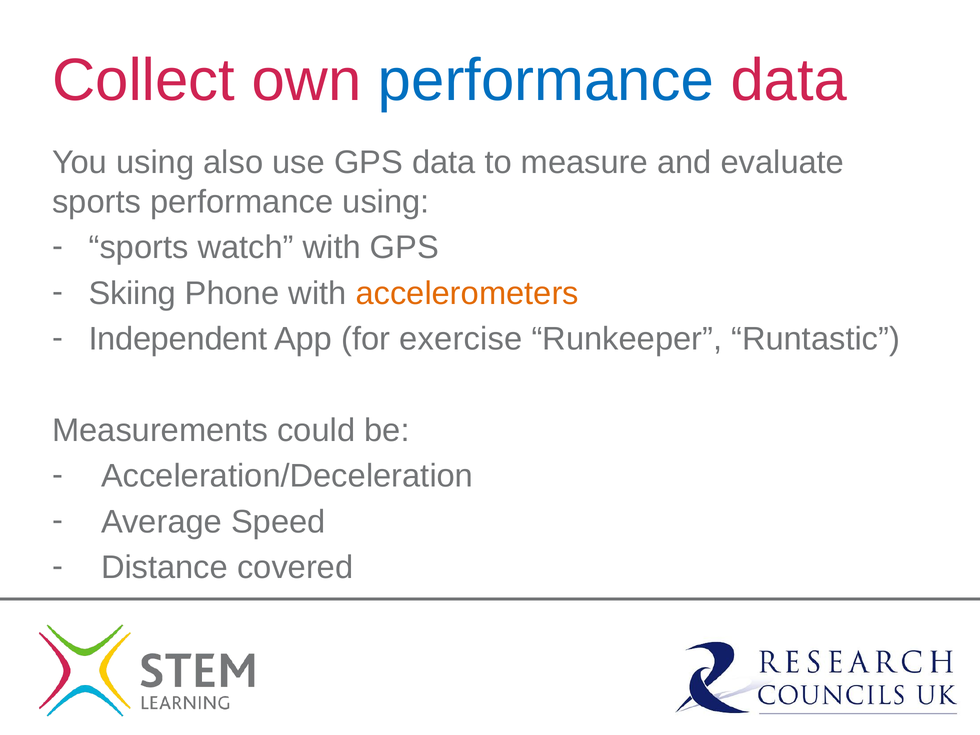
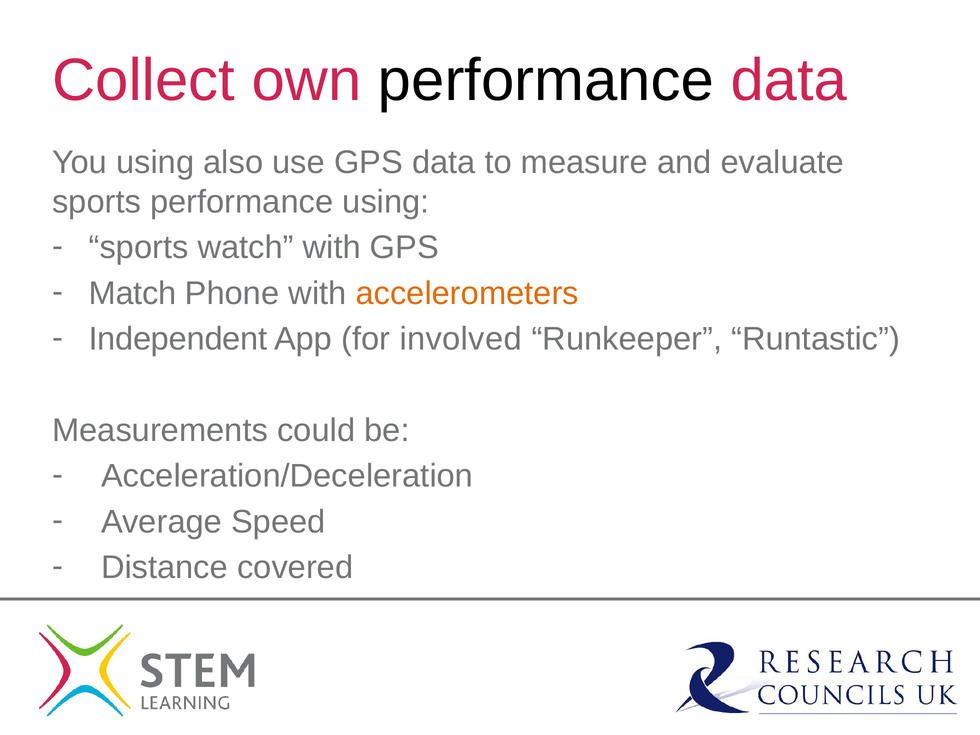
performance at (546, 81) colour: blue -> black
Skiing: Skiing -> Match
exercise: exercise -> involved
